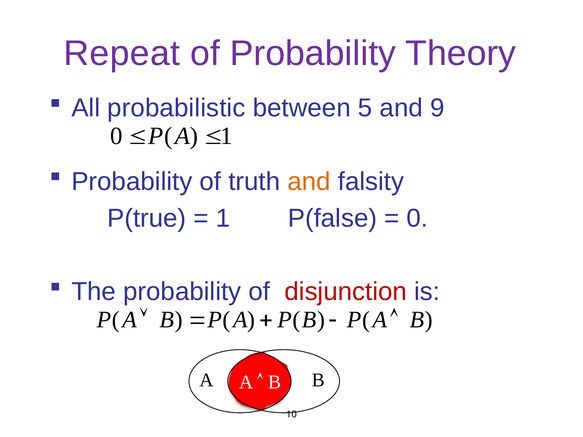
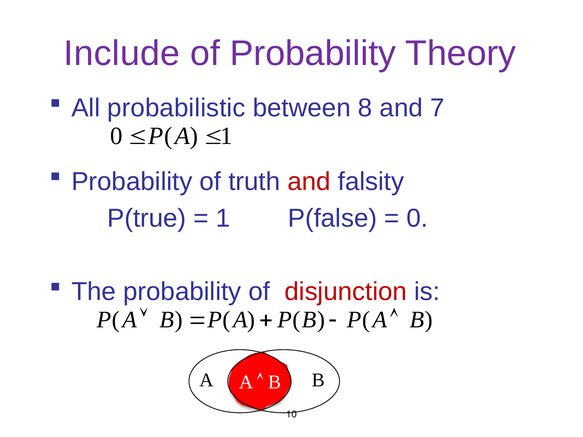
Repeat: Repeat -> Include
5: 5 -> 8
9: 9 -> 7
and at (309, 182) colour: orange -> red
